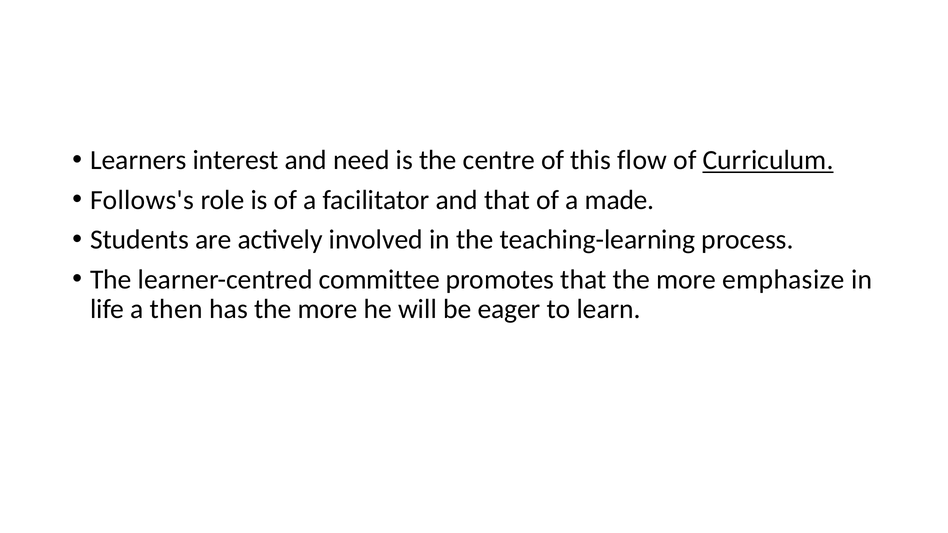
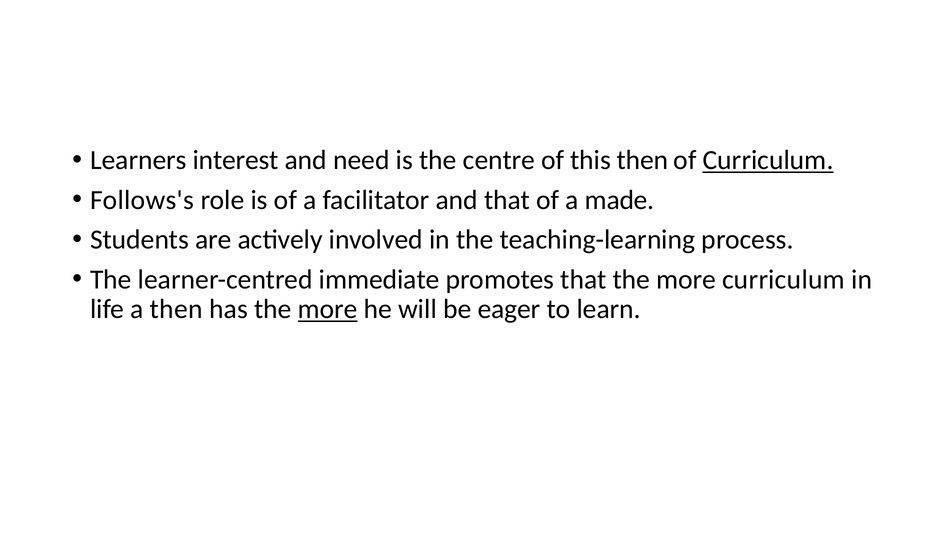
this flow: flow -> then
committee: committee -> immediate
more emphasize: emphasize -> curriculum
more at (328, 309) underline: none -> present
